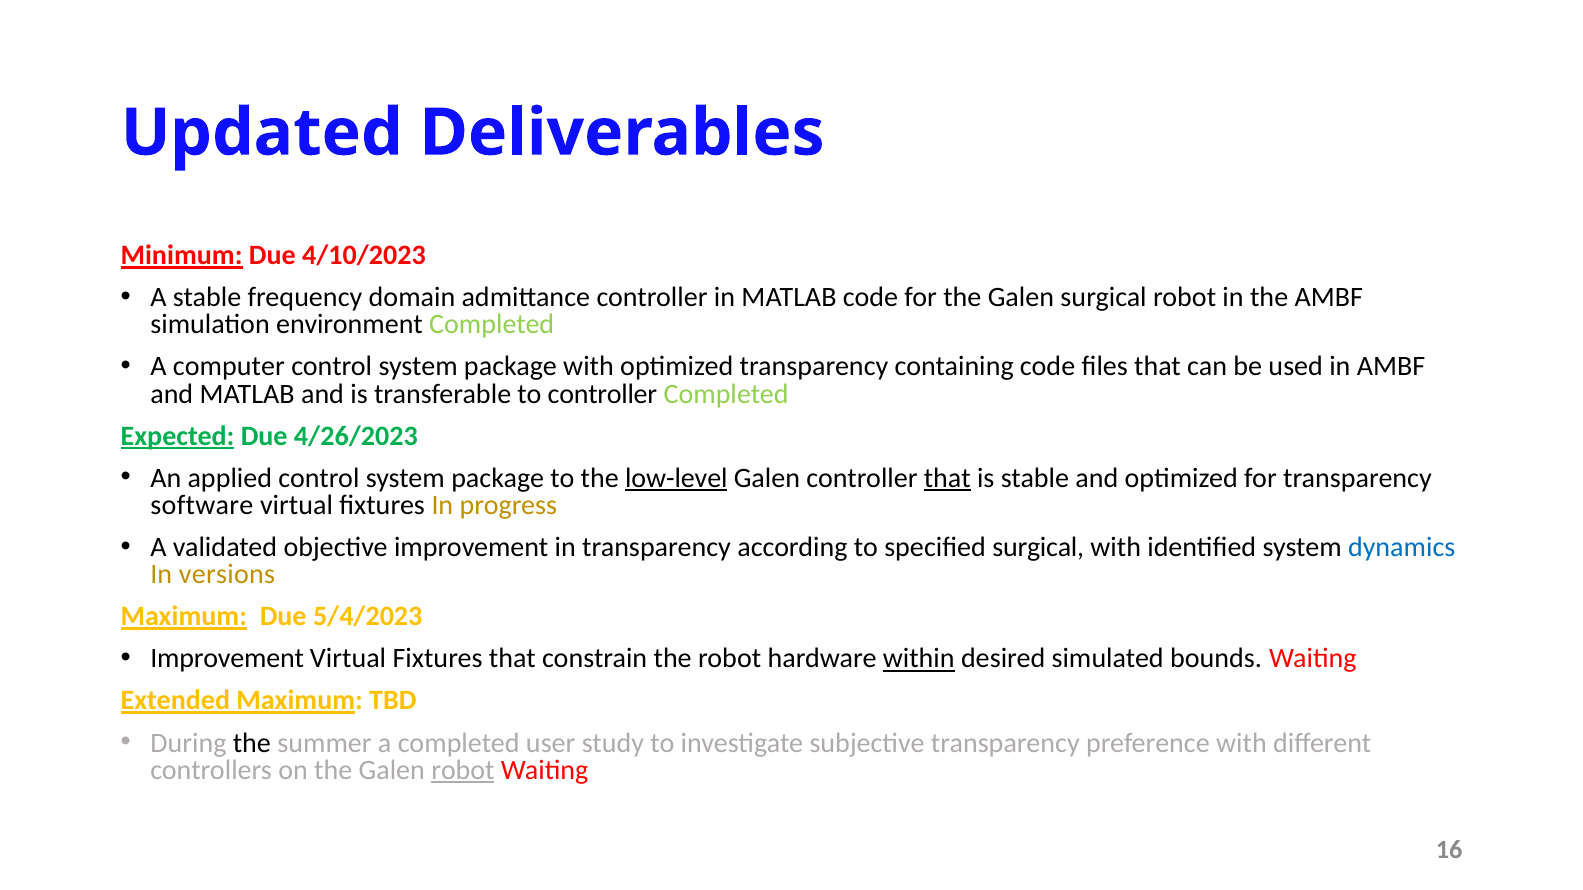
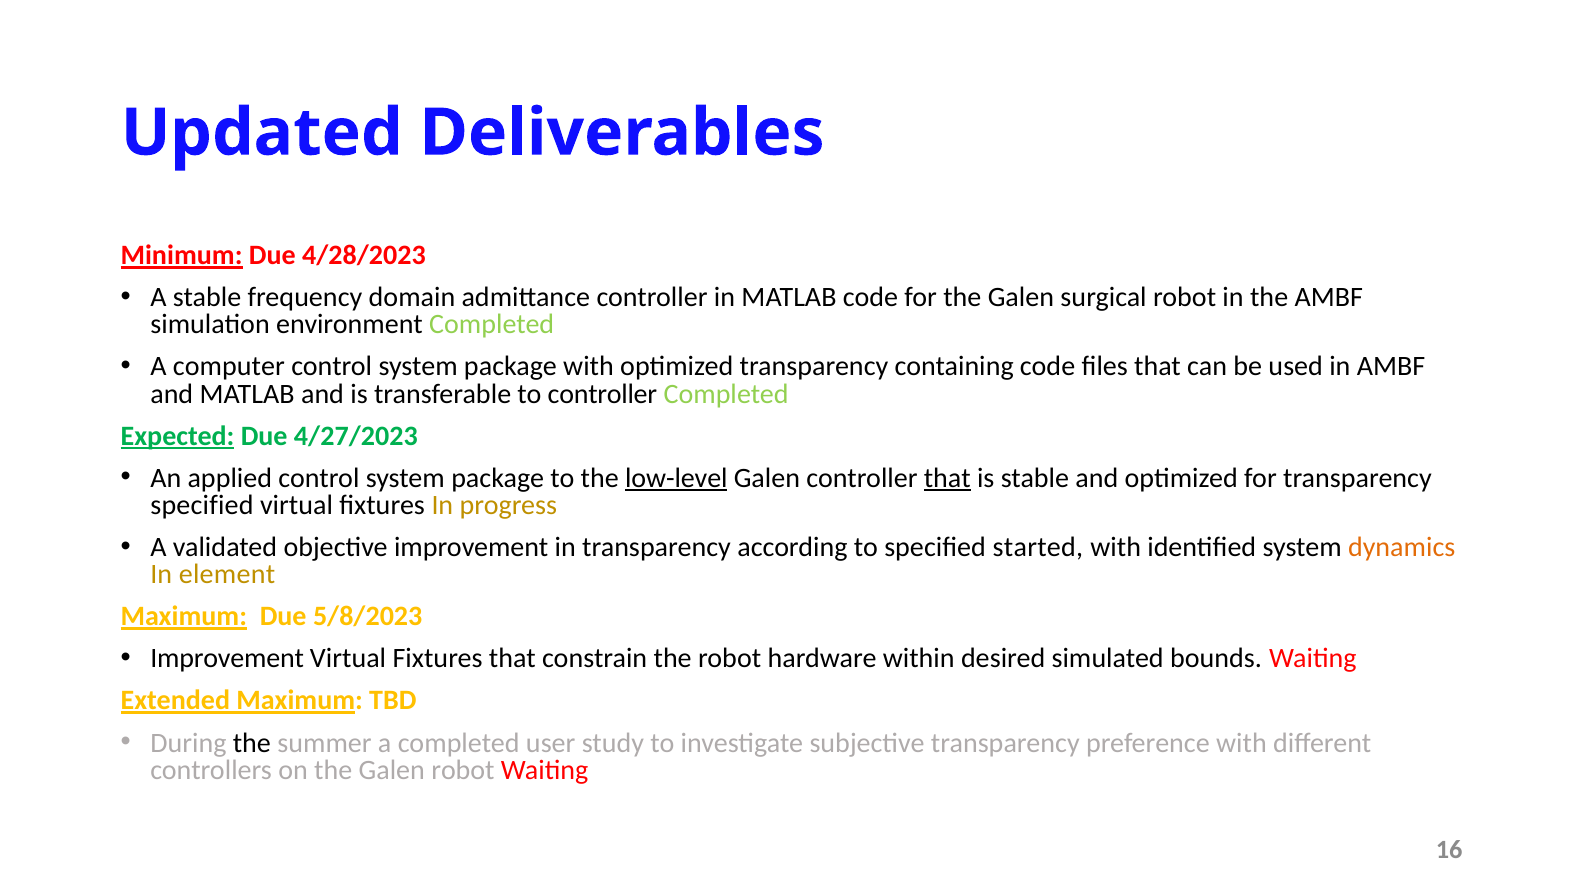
4/10/2023: 4/10/2023 -> 4/28/2023
4/26/2023: 4/26/2023 -> 4/27/2023
software at (202, 506): software -> specified
specified surgical: surgical -> started
dynamics colour: blue -> orange
versions: versions -> element
5/4/2023: 5/4/2023 -> 5/8/2023
within underline: present -> none
robot at (463, 770) underline: present -> none
